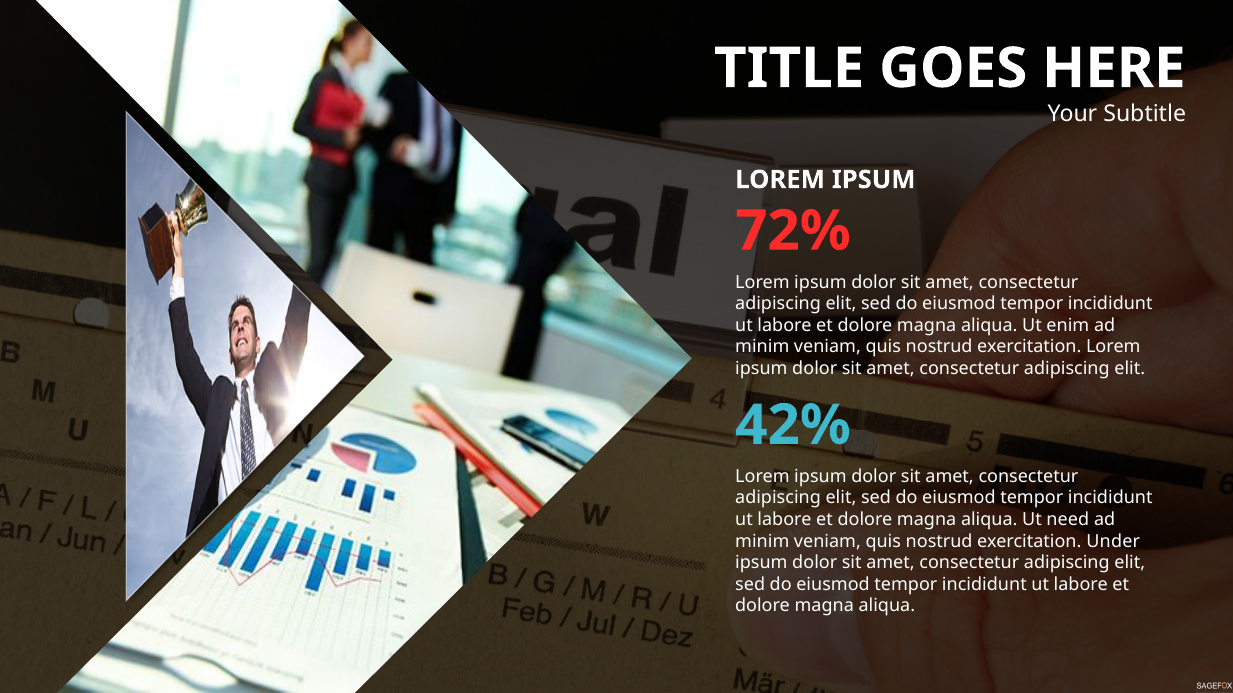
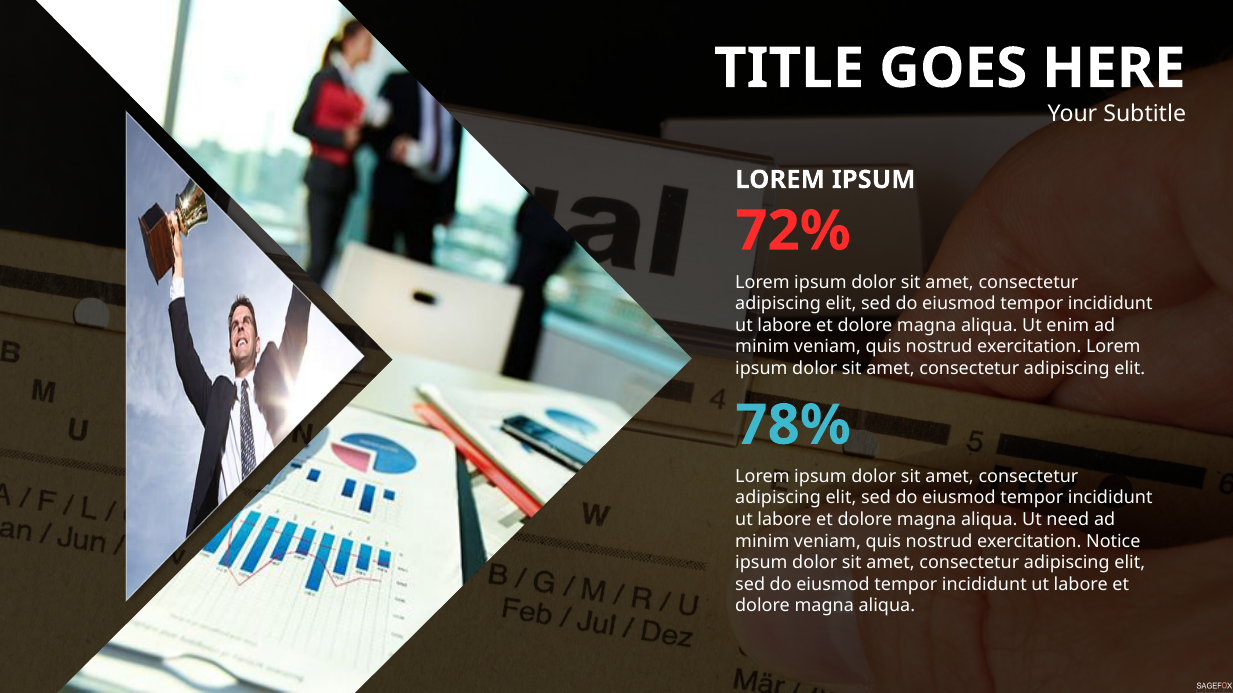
42%: 42% -> 78%
Under: Under -> Notice
